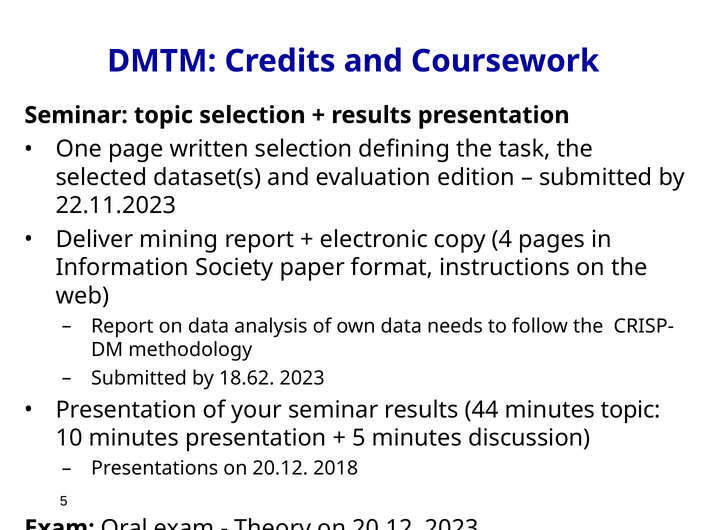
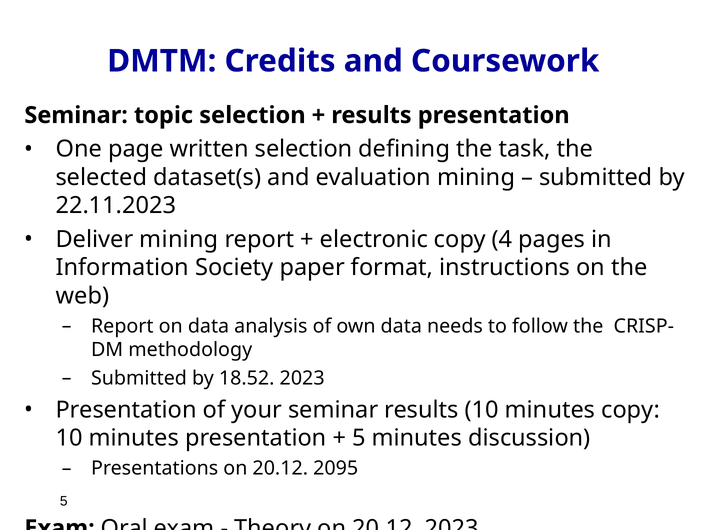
evaluation edition: edition -> mining
18.62: 18.62 -> 18.52
results 44: 44 -> 10
minutes topic: topic -> copy
2018: 2018 -> 2095
